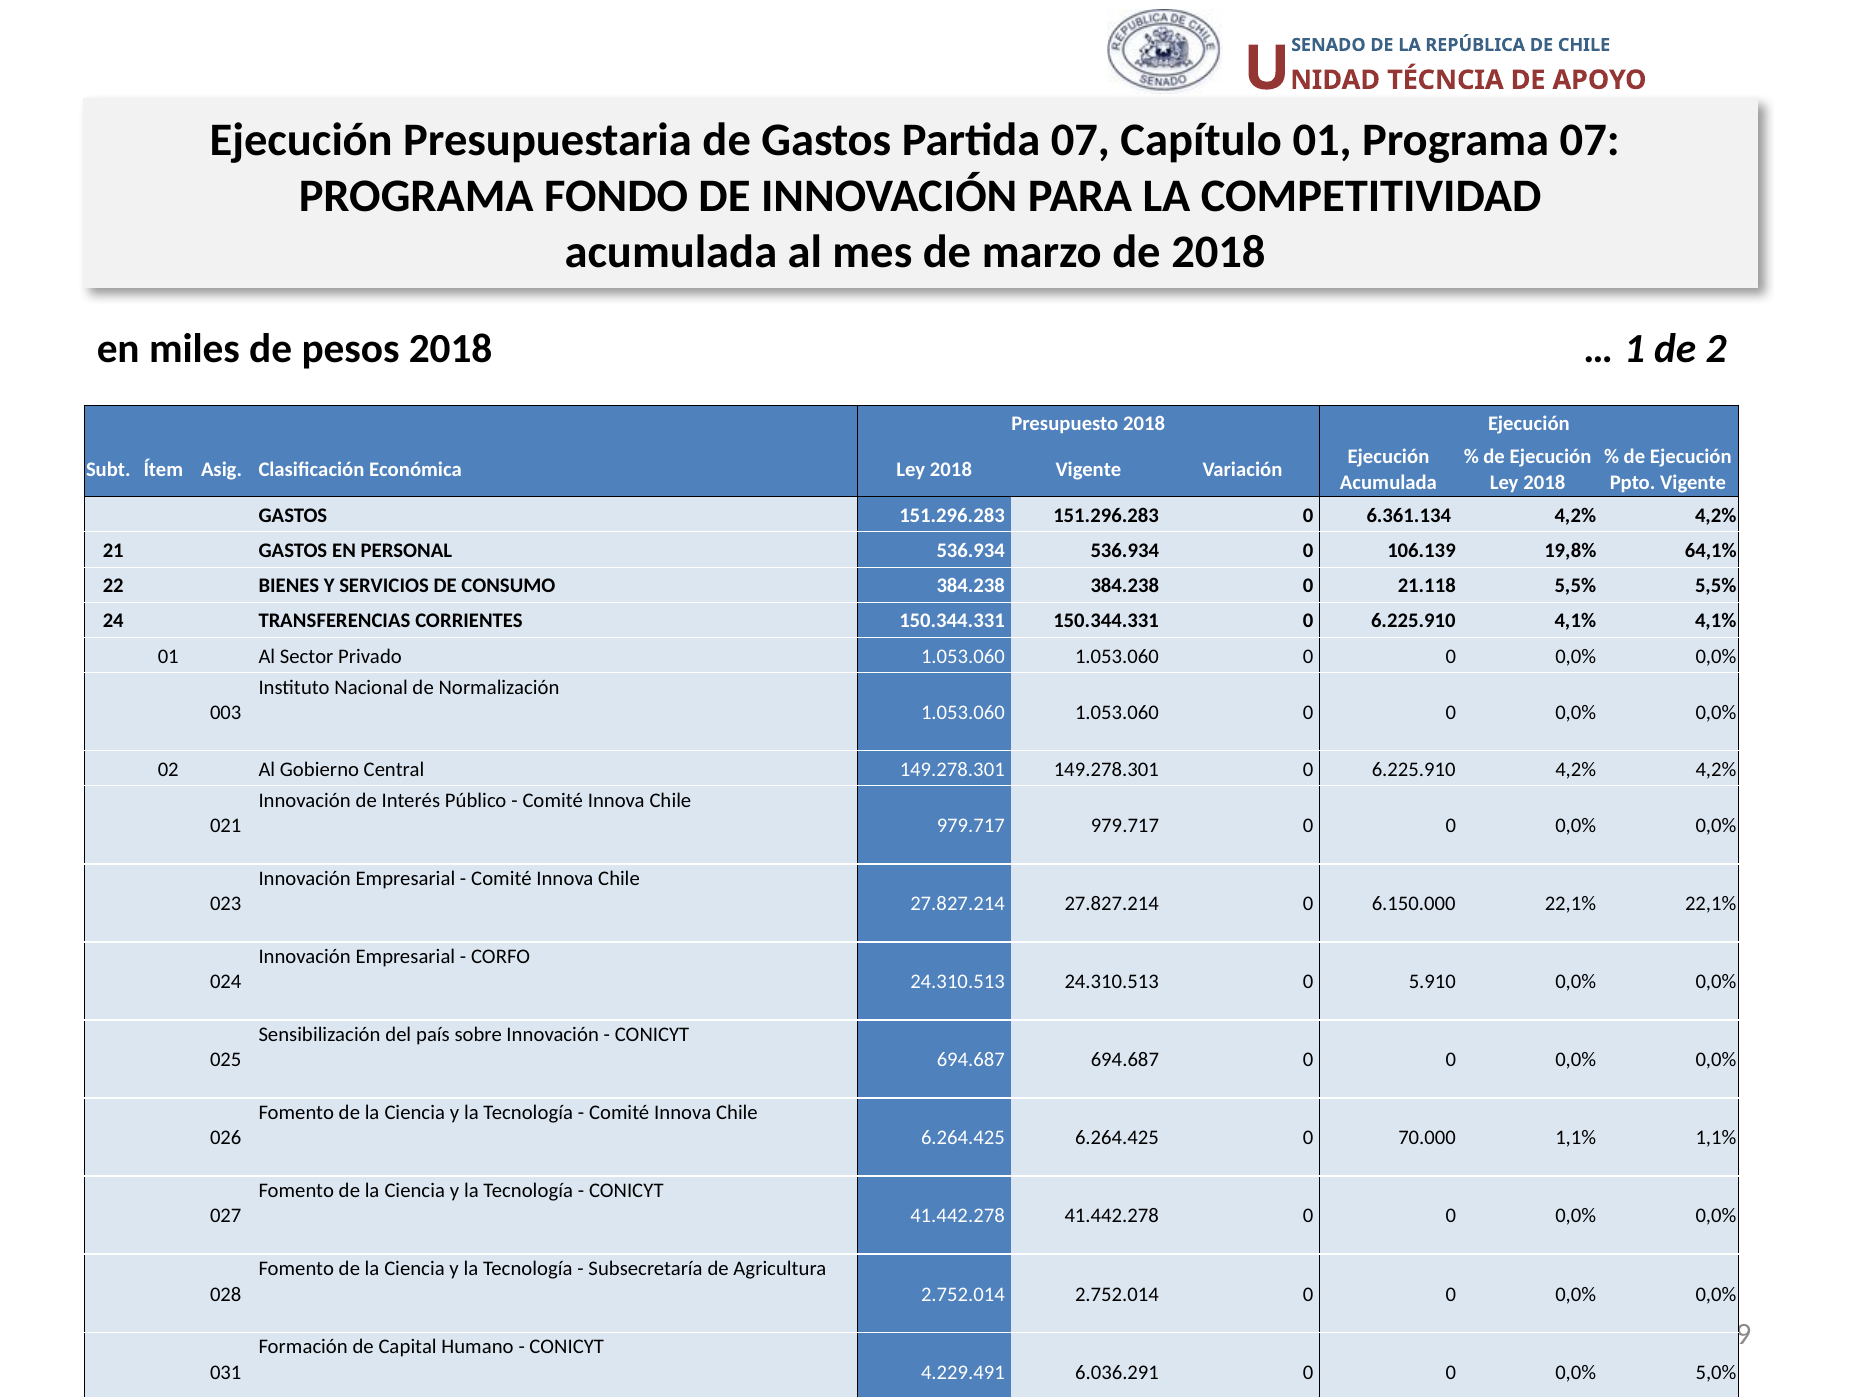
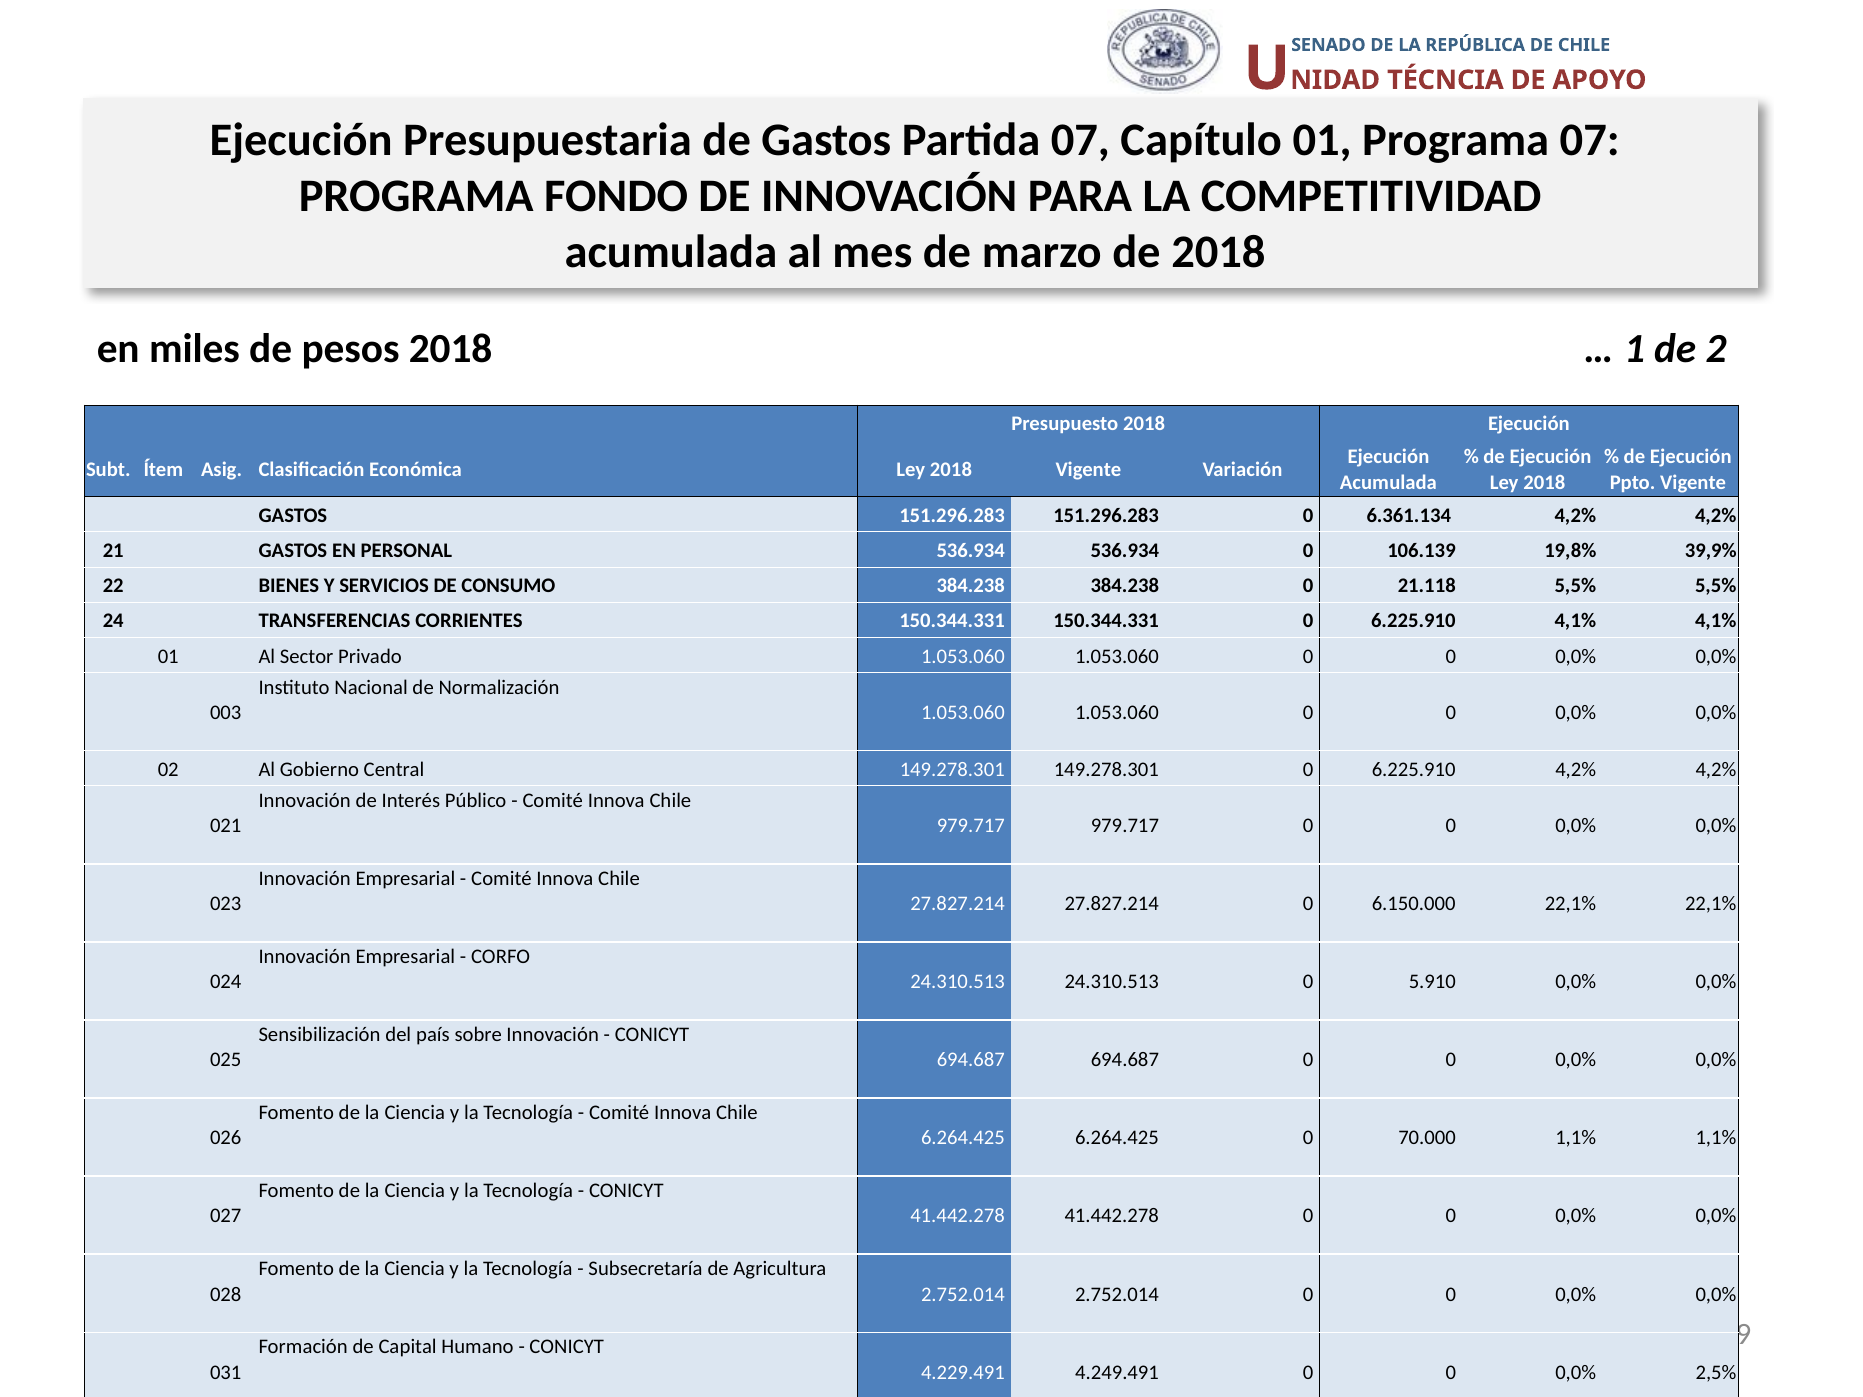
64,1%: 64,1% -> 39,9%
6.036.291: 6.036.291 -> 4.249.491
5,0%: 5,0% -> 2,5%
